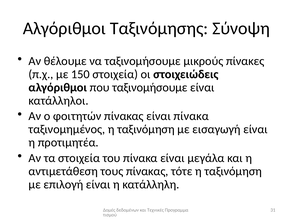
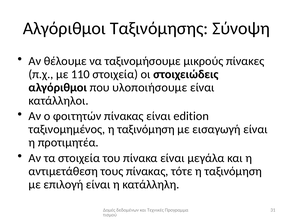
150: 150 -> 110
που ταξινομήσουμε: ταξινομήσουμε -> υλοποιήσουμε
είναι πίνακα: πίνακα -> edition
